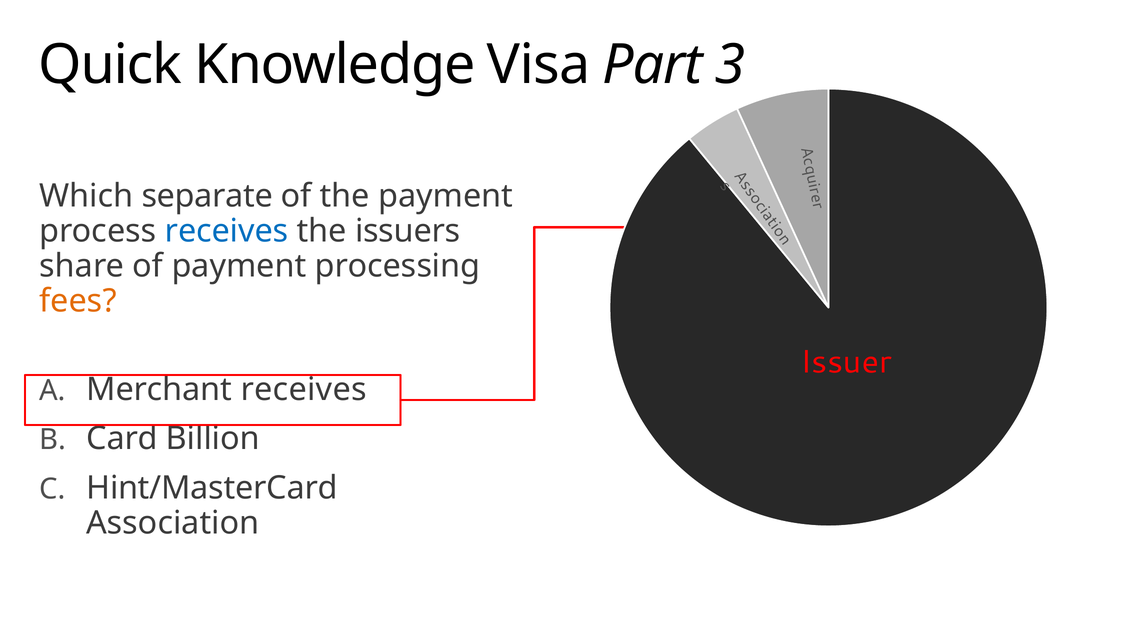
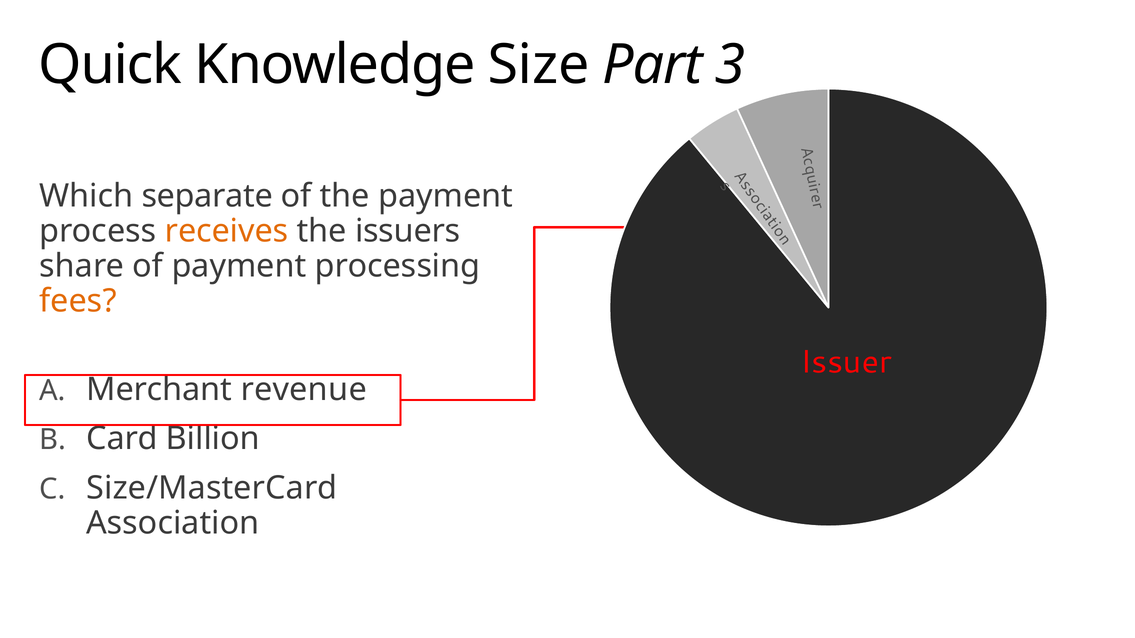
Visa: Visa -> Size
receives at (227, 231) colour: blue -> orange
Merchant receives: receives -> revenue
Hint/MasterCard: Hint/MasterCard -> Size/MasterCard
